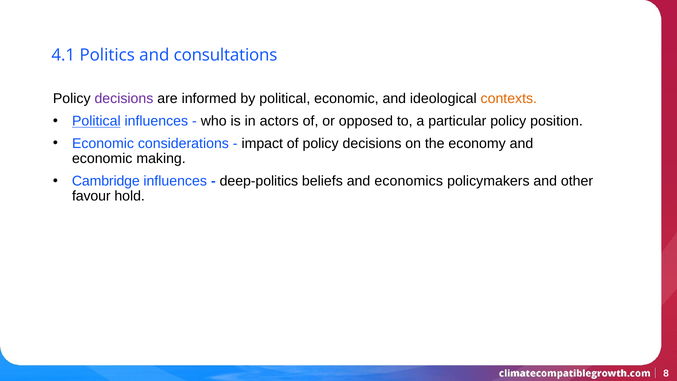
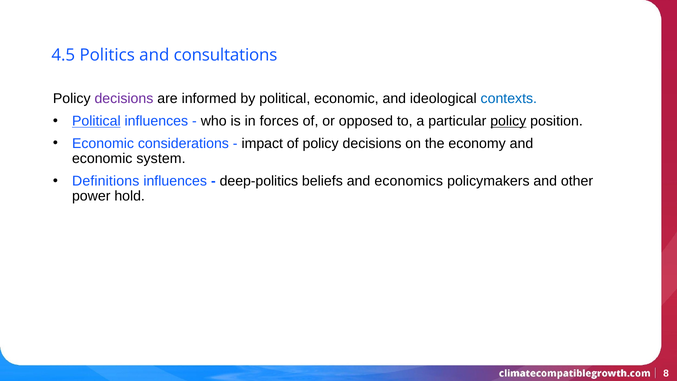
4.1: 4.1 -> 4.5
contexts colour: orange -> blue
actors: actors -> forces
policy at (508, 121) underline: none -> present
making: making -> system
Cambridge: Cambridge -> Definitions
favour: favour -> power
